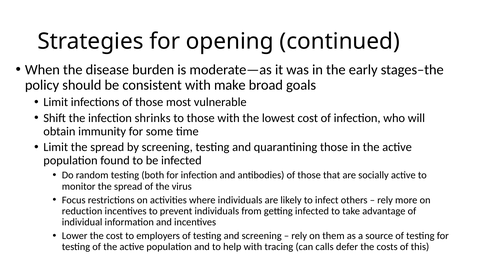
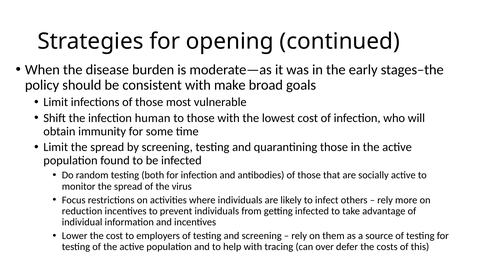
shrinks: shrinks -> human
calls: calls -> over
